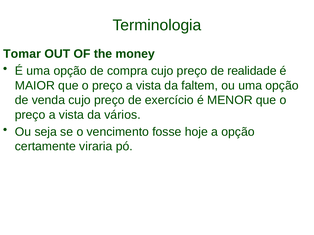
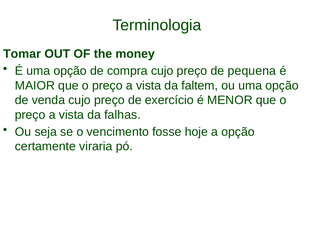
realidade: realidade -> pequena
vários: vários -> falhas
